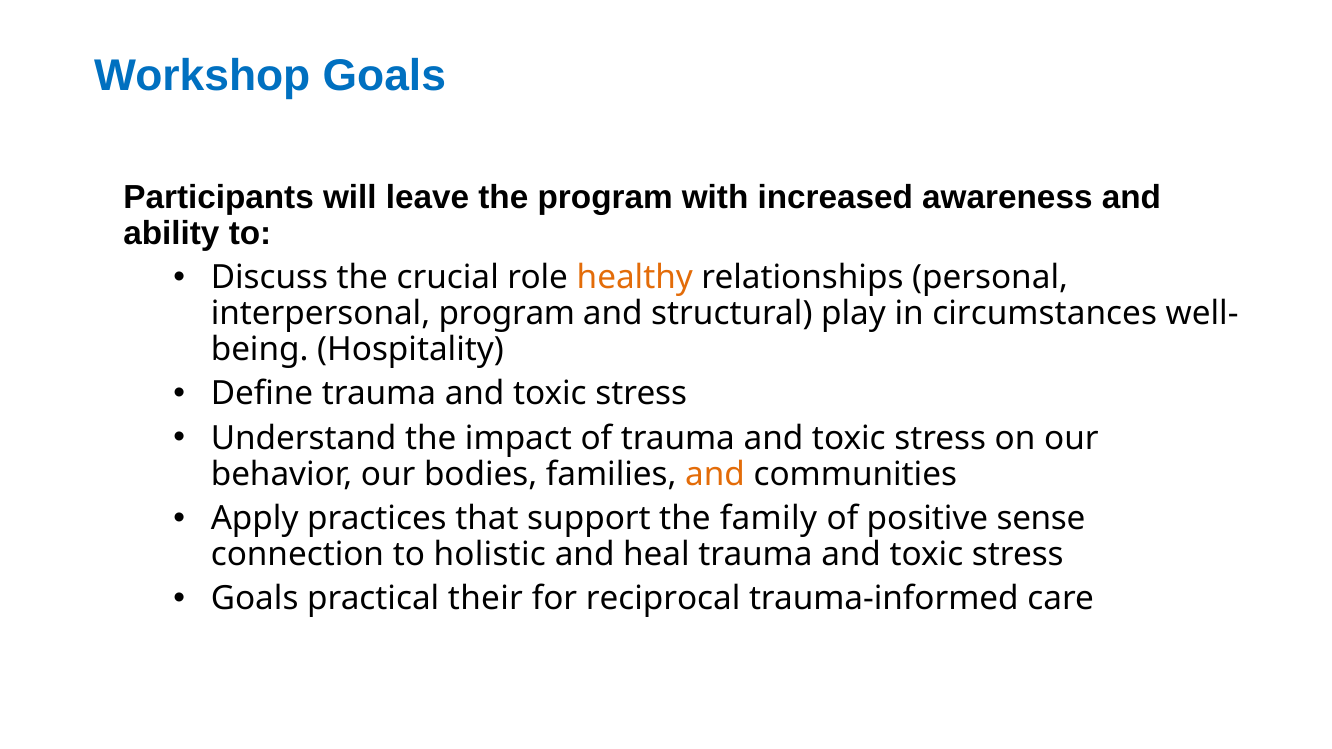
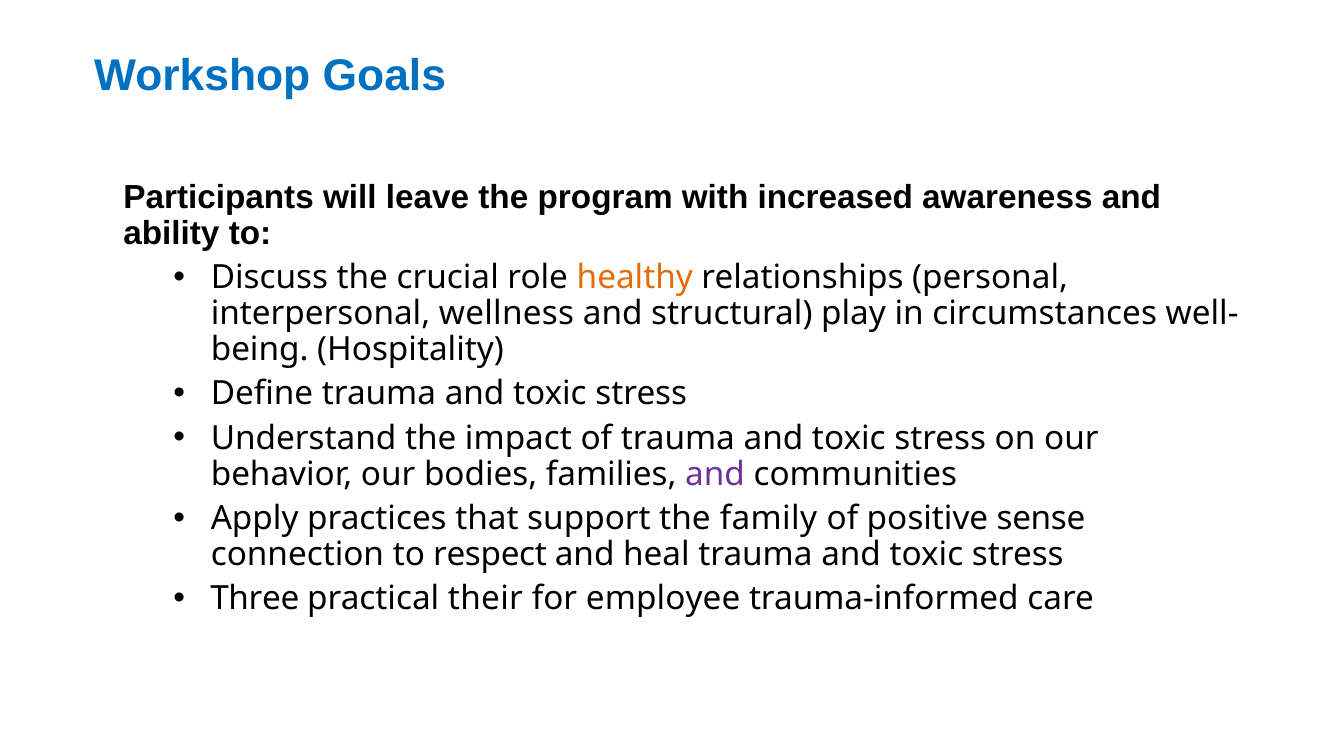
interpersonal program: program -> wellness
and at (715, 474) colour: orange -> purple
holistic: holistic -> respect
Goals at (255, 599): Goals -> Three
reciprocal: reciprocal -> employee
